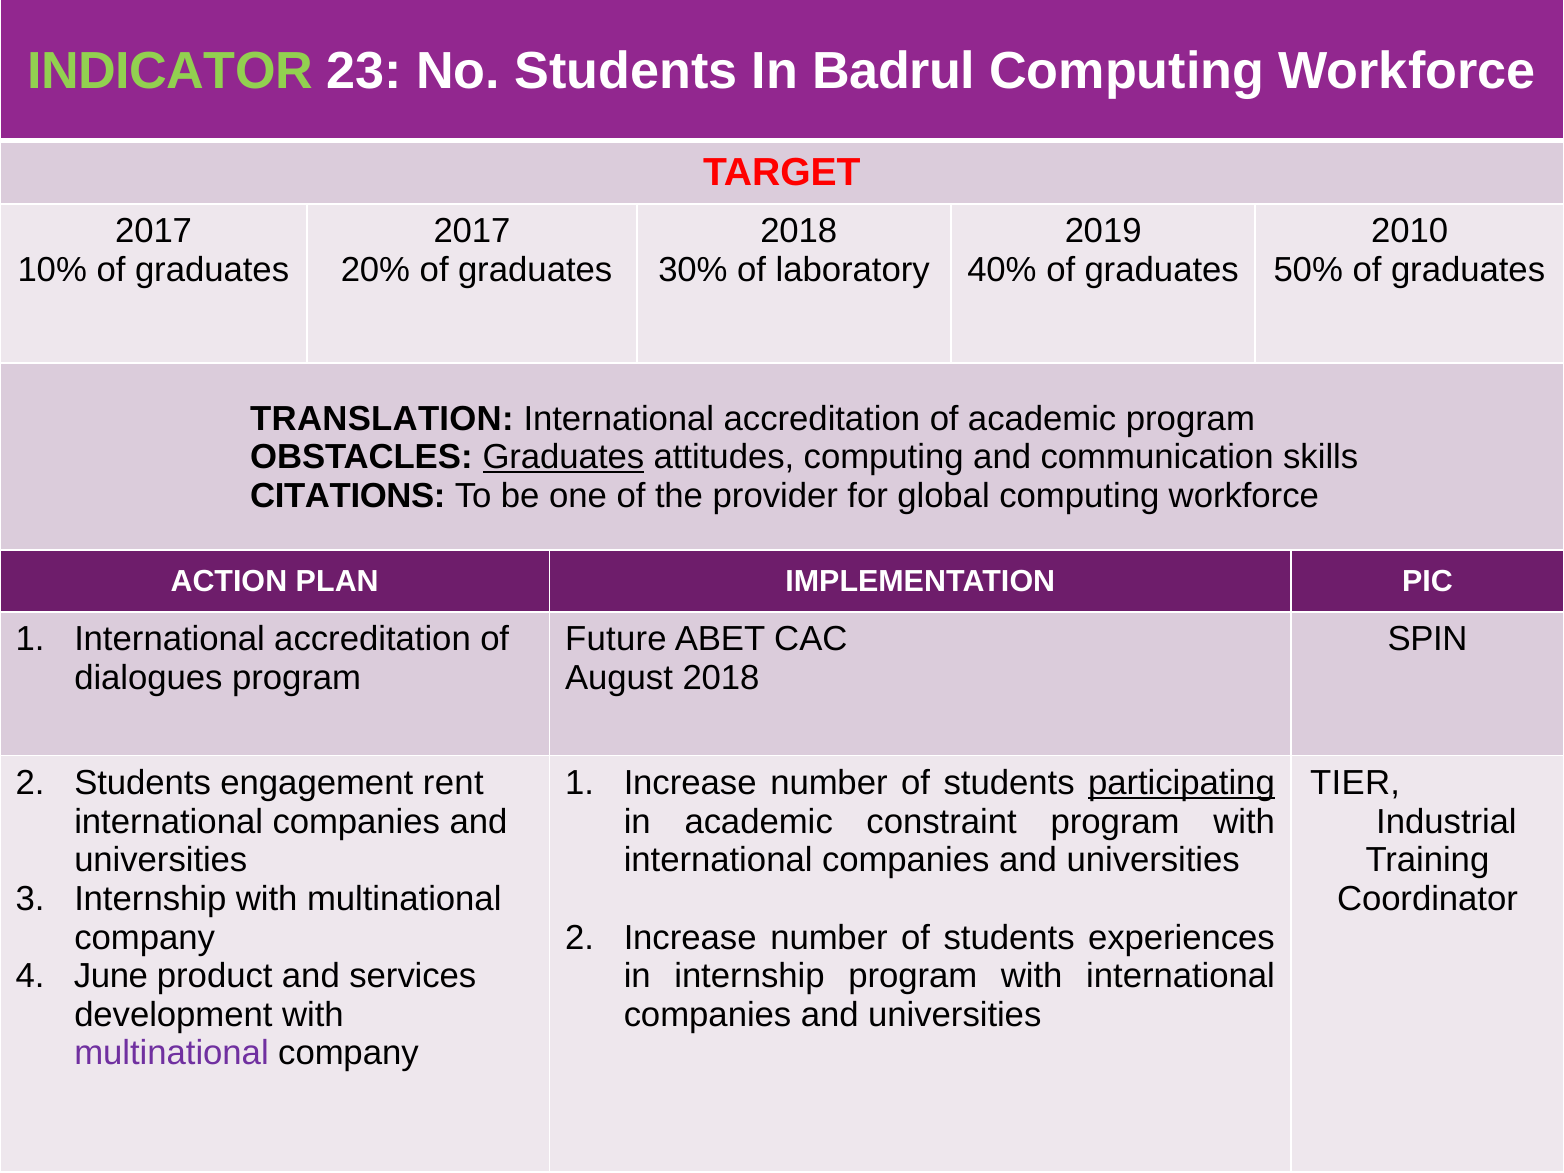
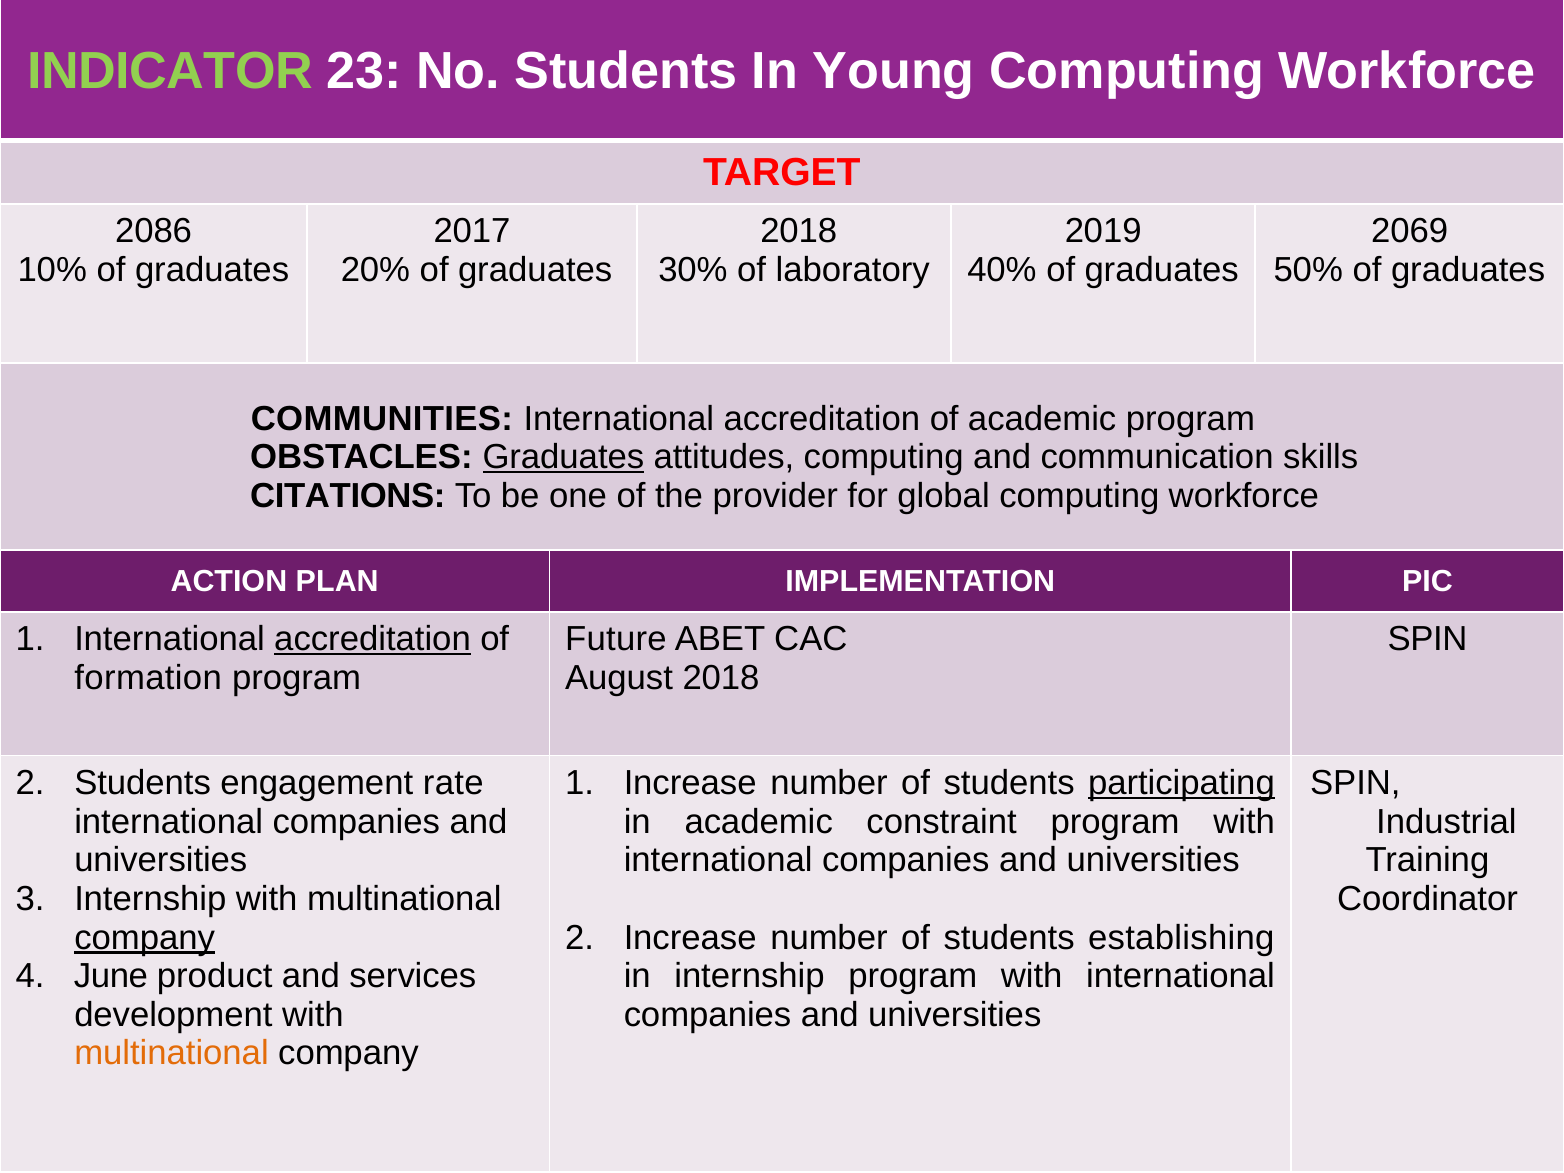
Badrul: Badrul -> Young
2017 at (154, 231): 2017 -> 2086
2010: 2010 -> 2069
TRANSLATION: TRANSLATION -> COMMUNITIES
accreditation at (373, 639) underline: none -> present
dialogues: dialogues -> formation
rent: rent -> rate
TIER at (1355, 783): TIER -> SPIN
company at (145, 938) underline: none -> present
experiences: experiences -> establishing
multinational at (172, 1053) colour: purple -> orange
